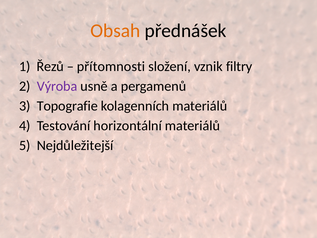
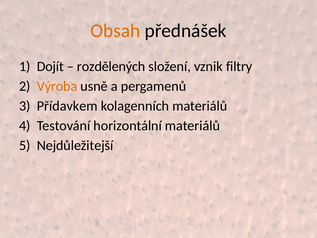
Řezů: Řezů -> Dojít
přítomnosti: přítomnosti -> rozdělených
Výroba colour: purple -> orange
Topografie: Topografie -> Přídavkem
